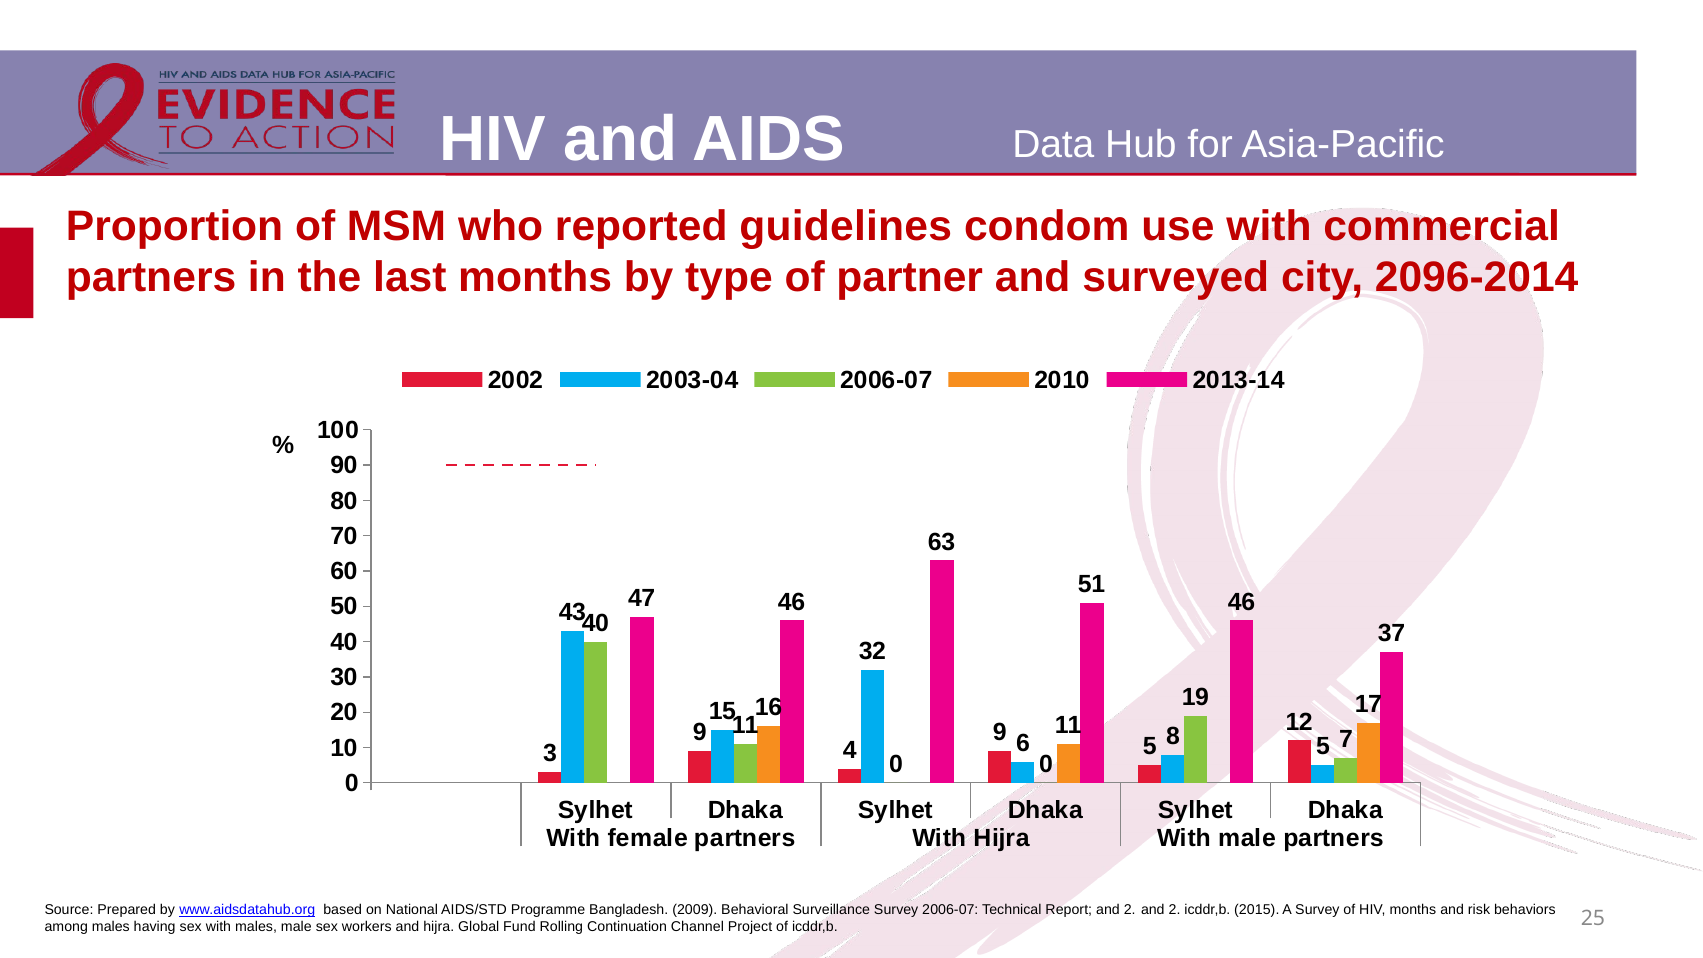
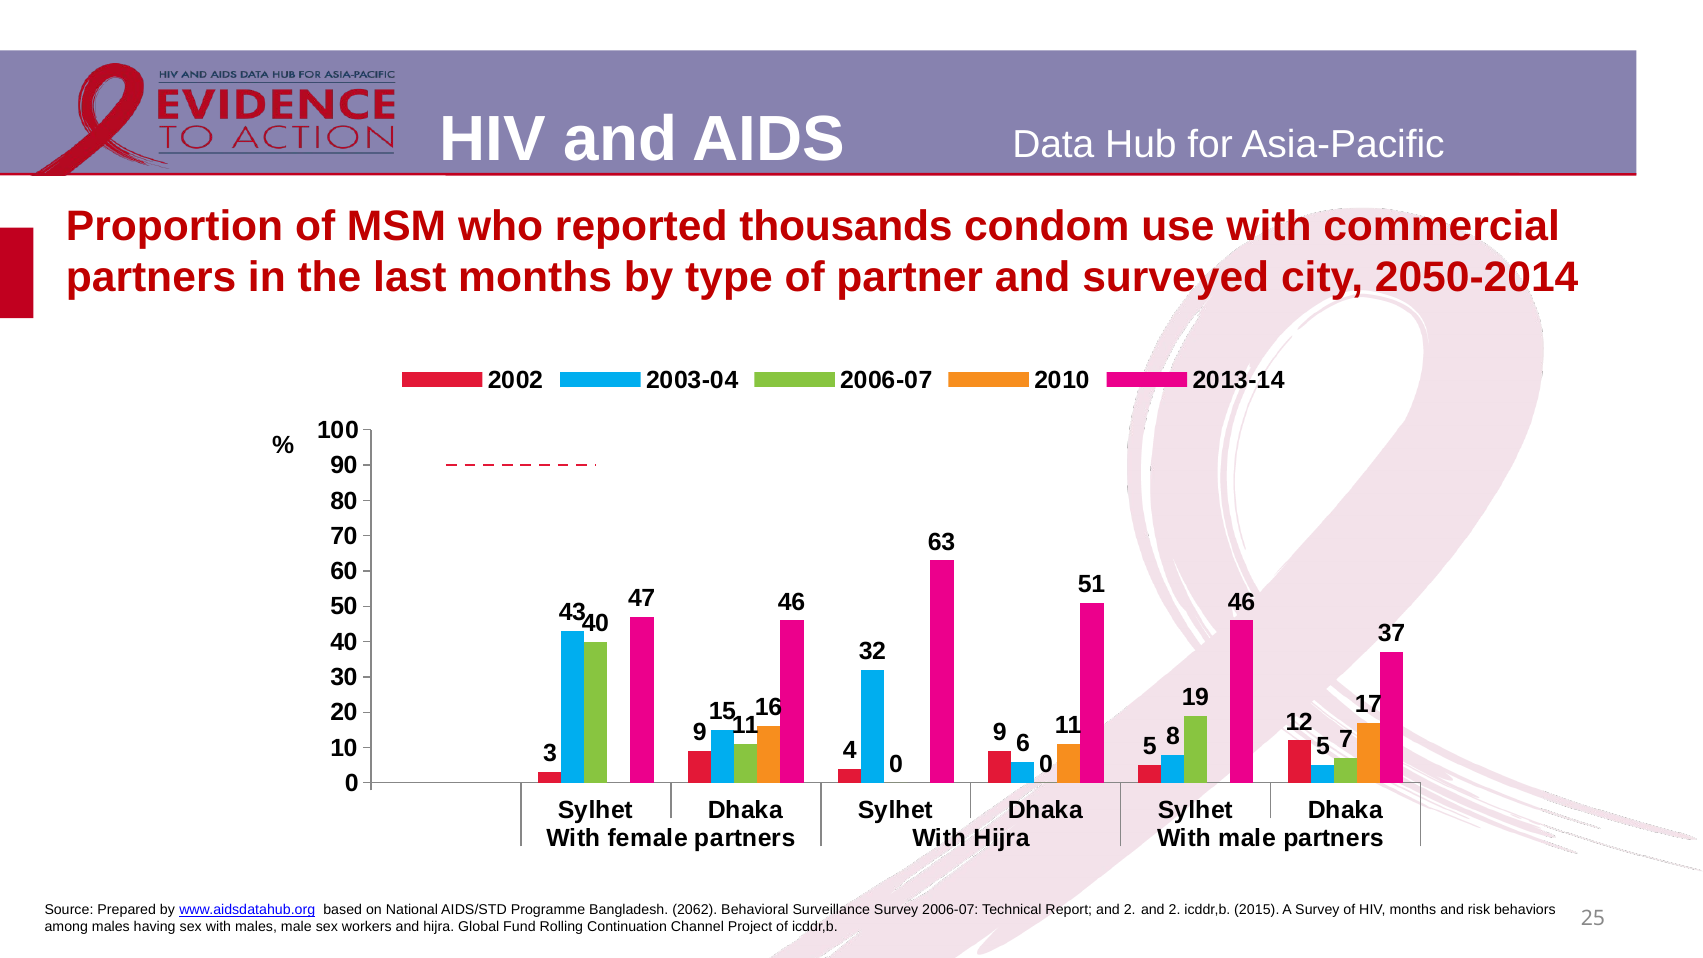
guidelines: guidelines -> thousands
2096-2014: 2096-2014 -> 2050-2014
2009: 2009 -> 2062
